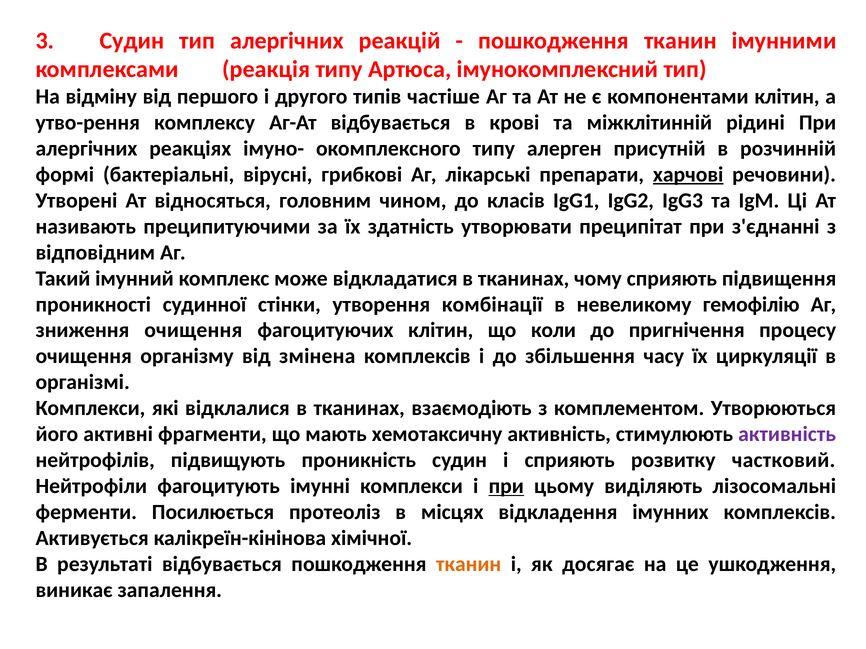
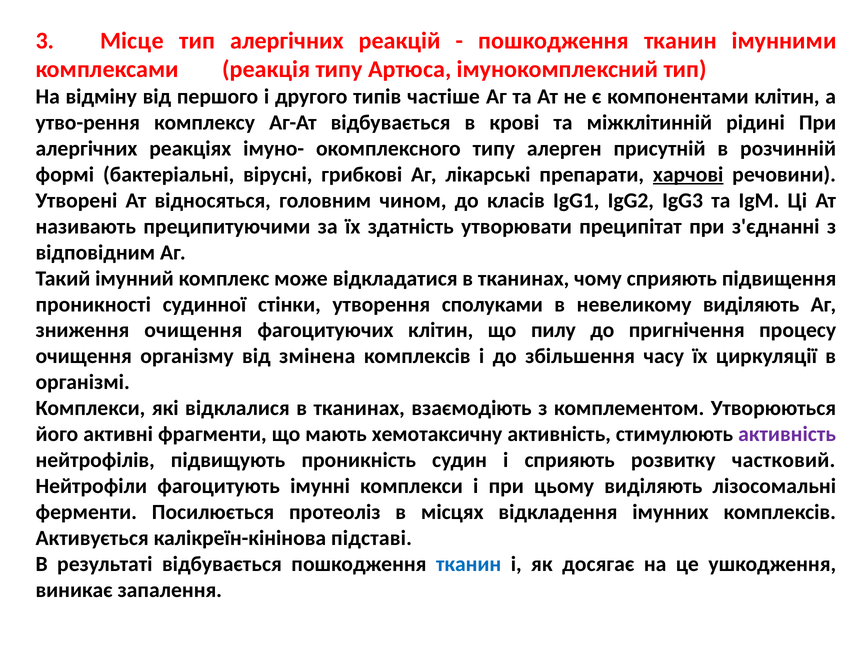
3 Судин: Судин -> Місце
комбінації: комбінації -> сполуками
невеликому гемофілію: гемофілію -> виділяють
коли: коли -> пилу
при at (506, 486) underline: present -> none
хімічної: хімічної -> підставі
тканин at (469, 564) colour: orange -> blue
